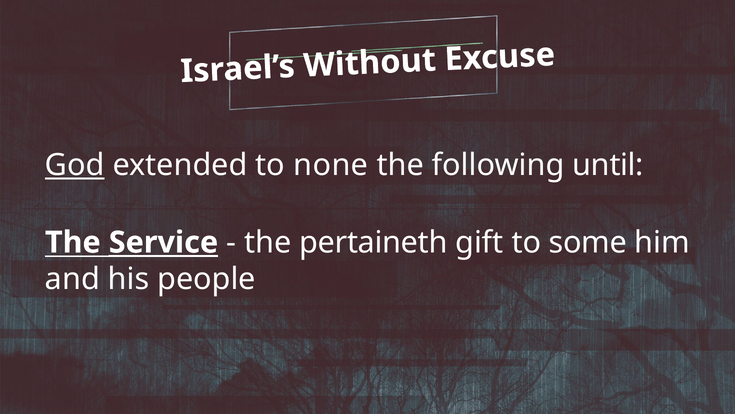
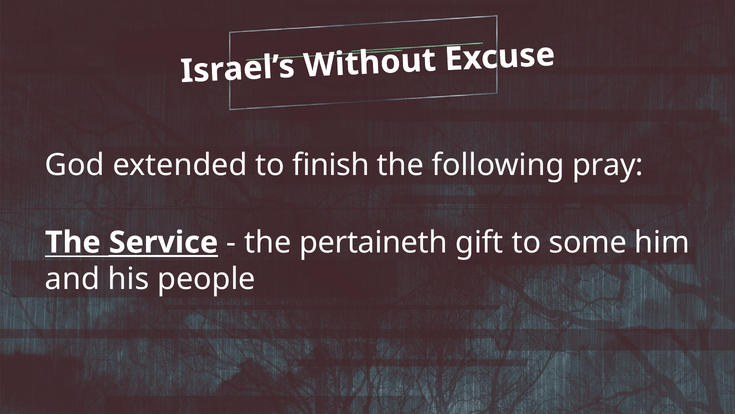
God underline: present -> none
none: none -> finish
until: until -> pray
